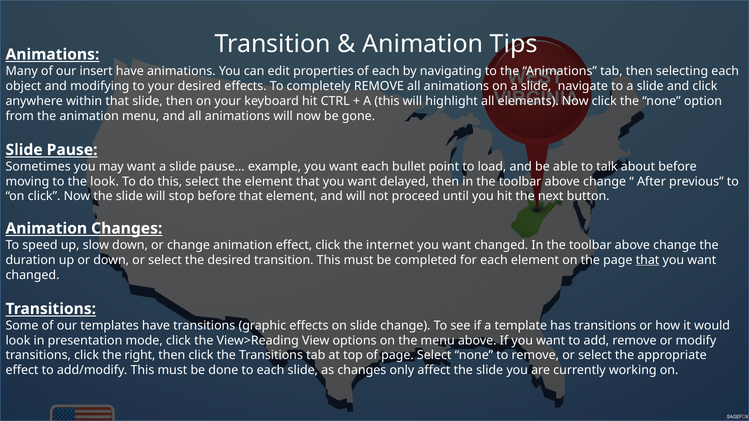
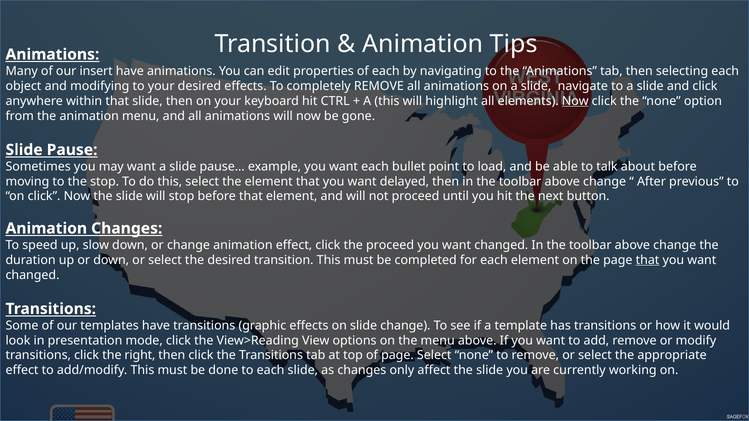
Now at (575, 101) underline: none -> present
the look: look -> stop
the internet: internet -> proceed
